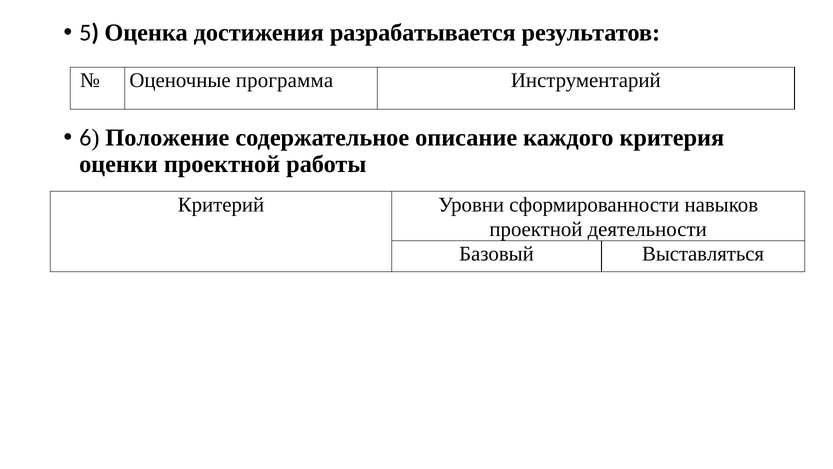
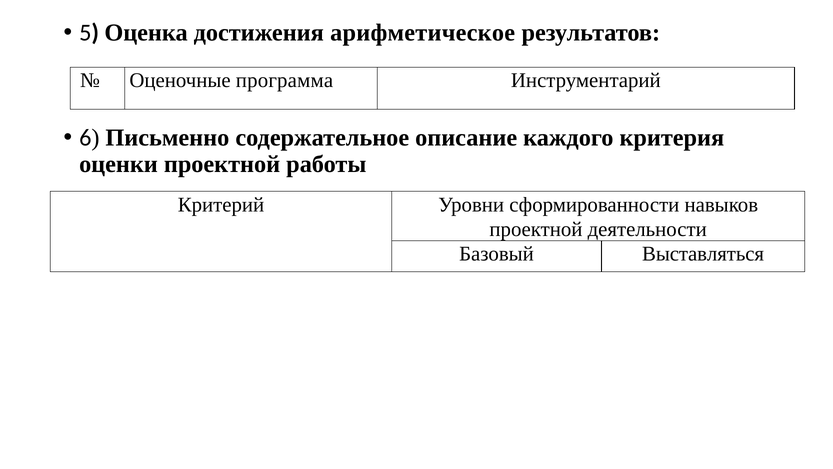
разрабатывается: разрабатывается -> арифметическое
Положение: Положение -> Письменно
